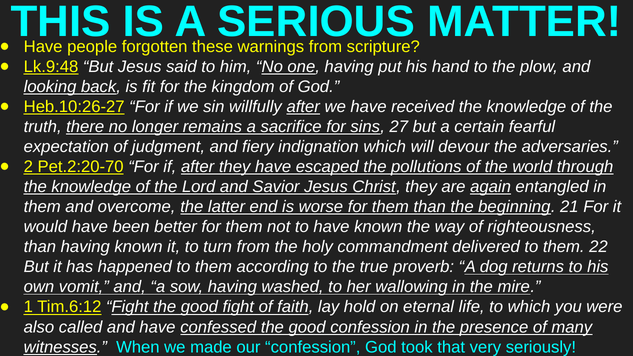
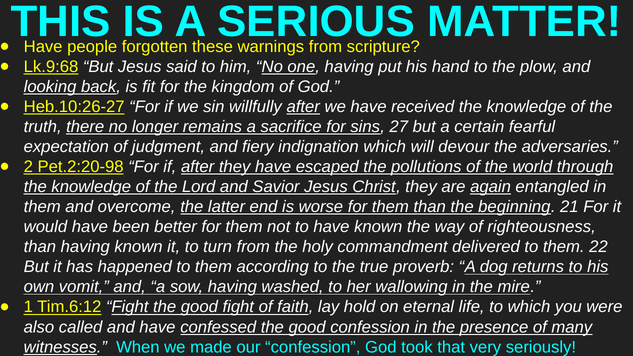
Lk.9:48: Lk.9:48 -> Lk.9:68
Pet.2:20-70: Pet.2:20-70 -> Pet.2:20-98
